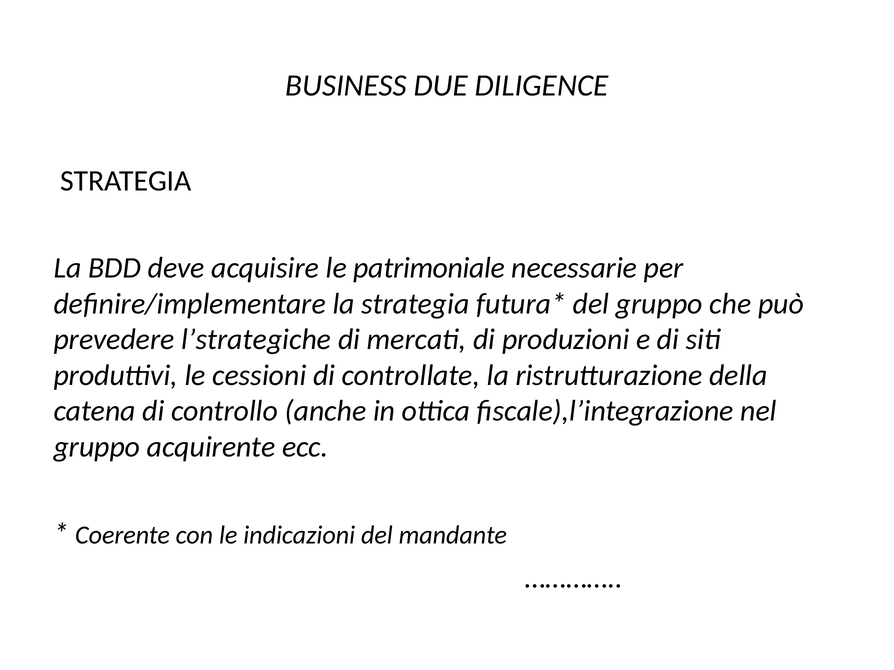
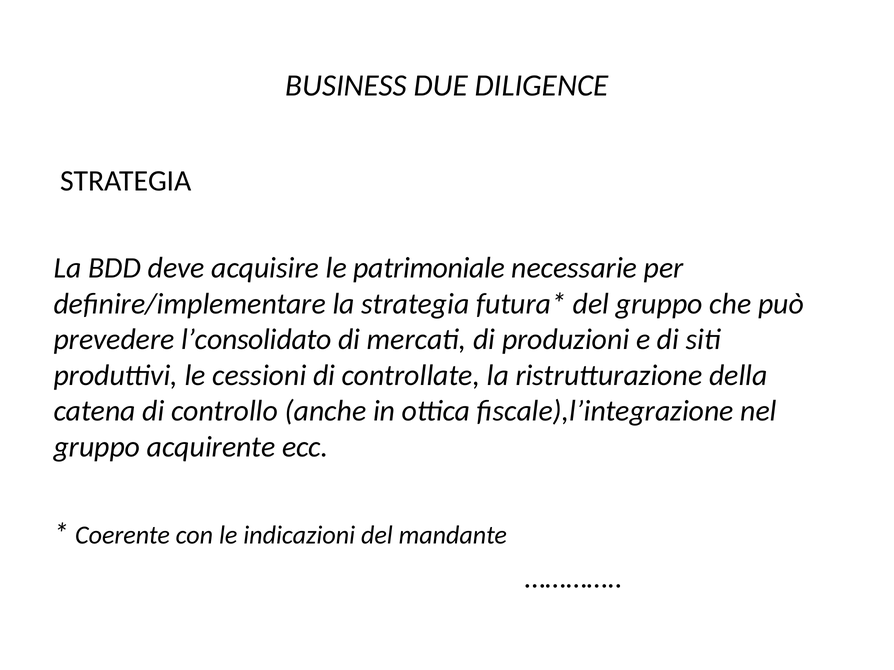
l’strategiche: l’strategiche -> l’consolidato
